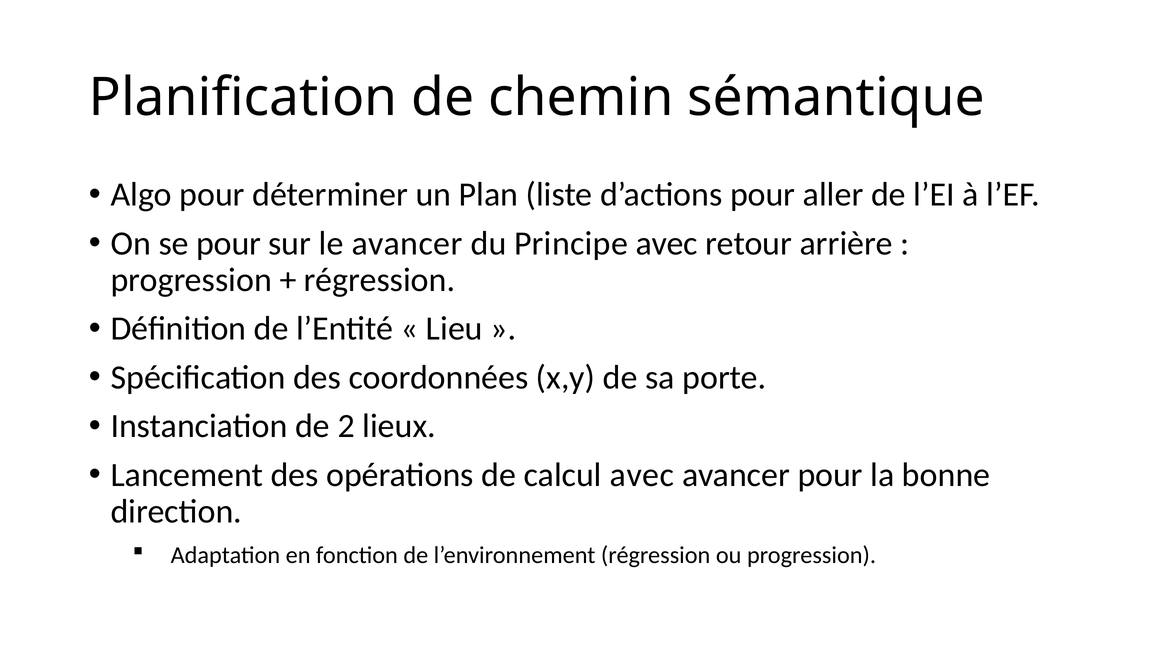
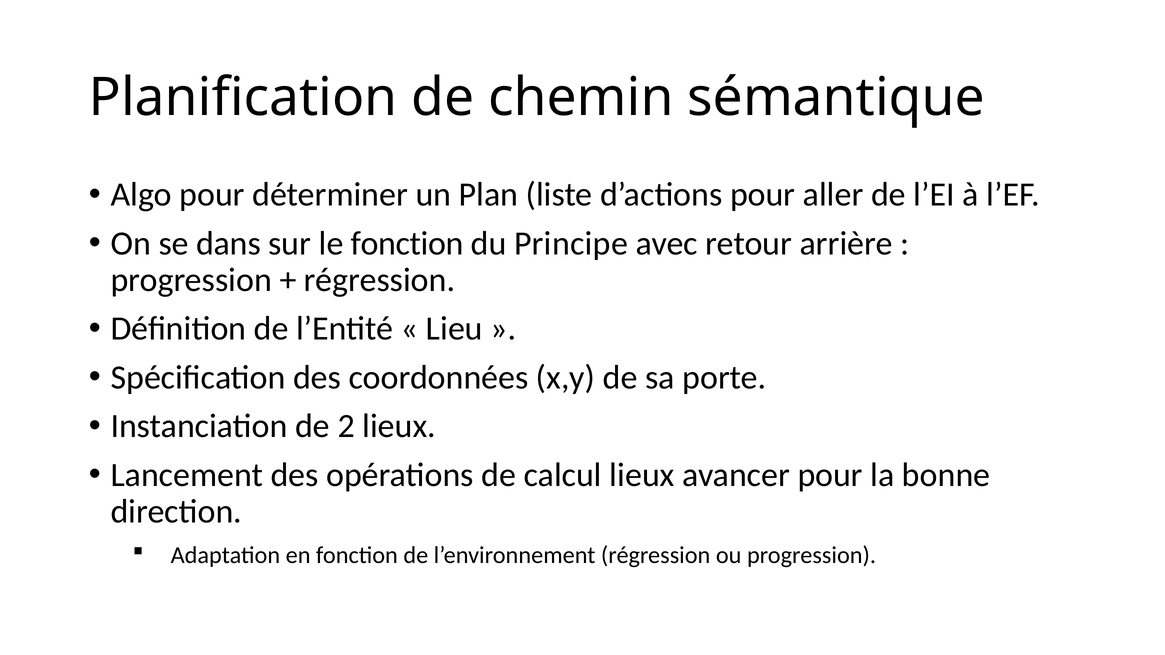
se pour: pour -> dans
le avancer: avancer -> fonction
calcul avec: avec -> lieux
